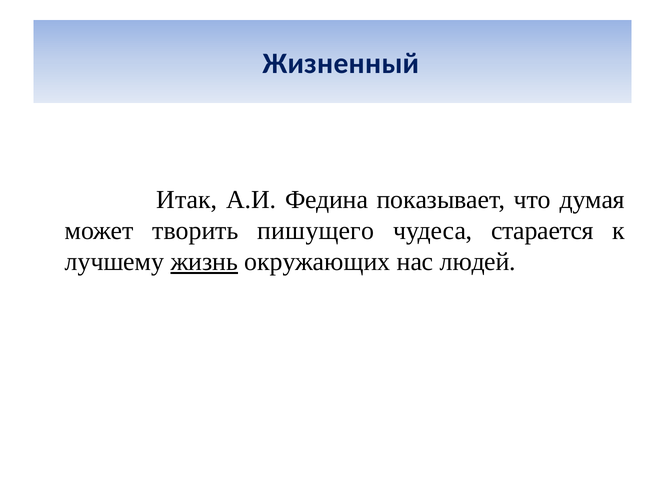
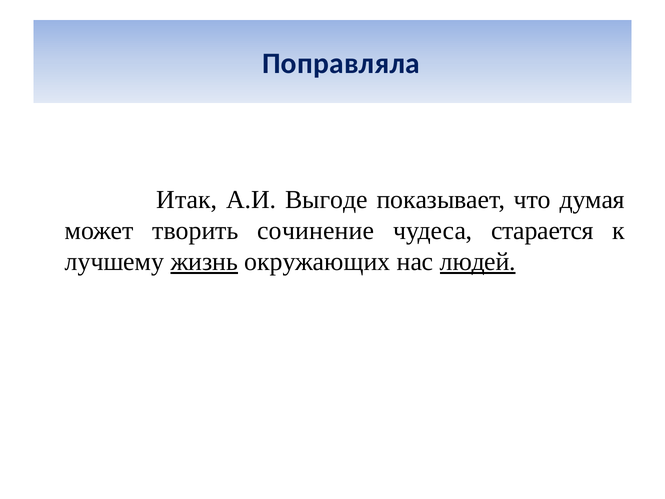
Жизненный: Жизненный -> Поправляла
Федина: Федина -> Выгоде
пишущего: пишущего -> сочинение
людей underline: none -> present
